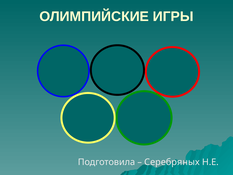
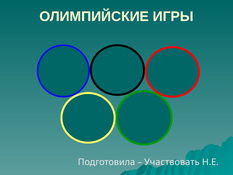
Серебряных: Серебряных -> Участвовать
